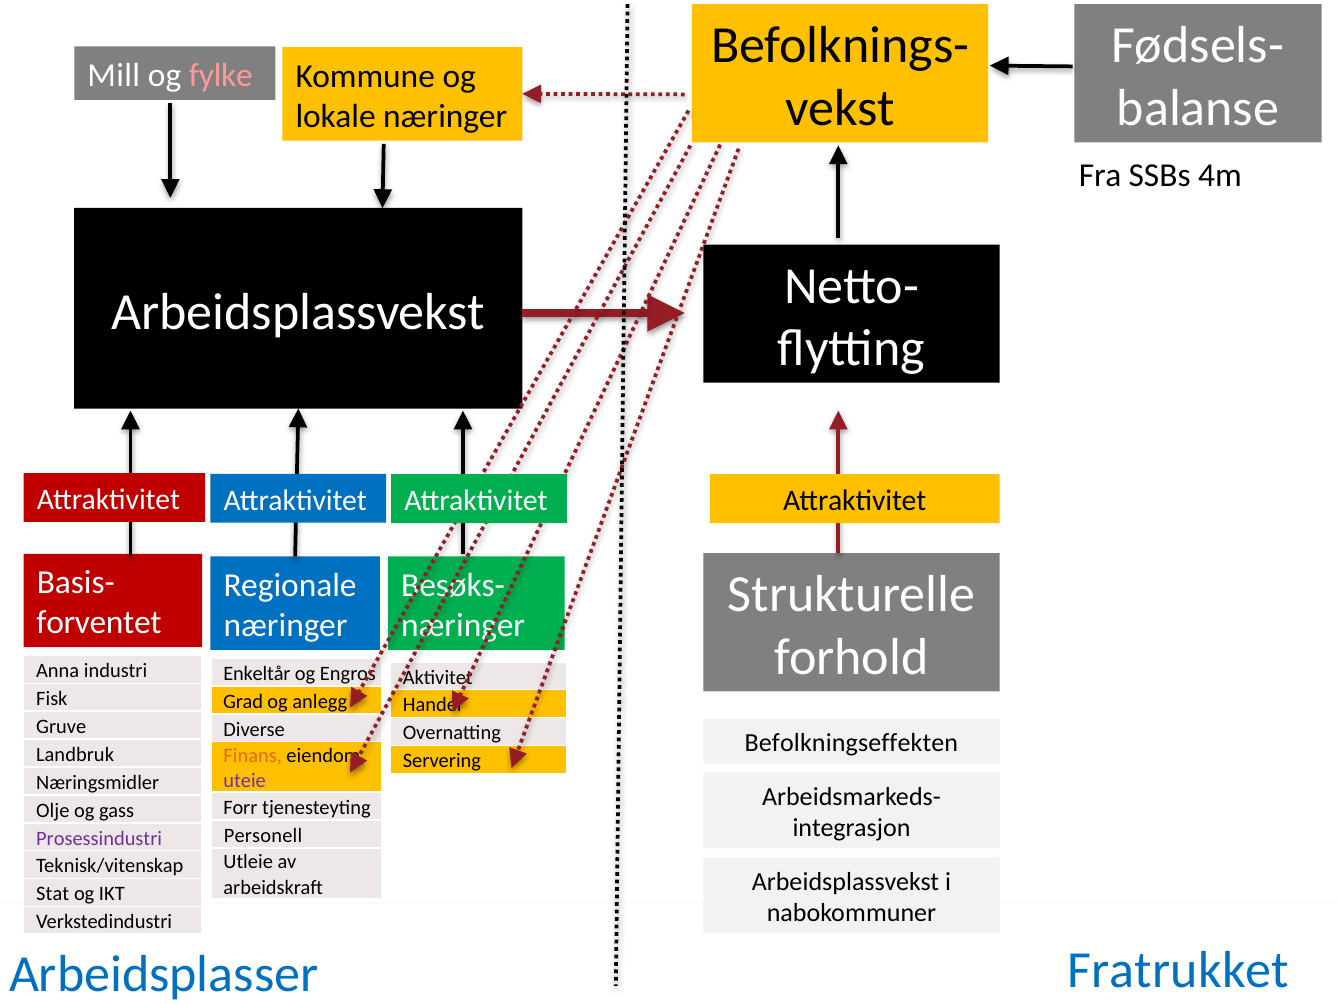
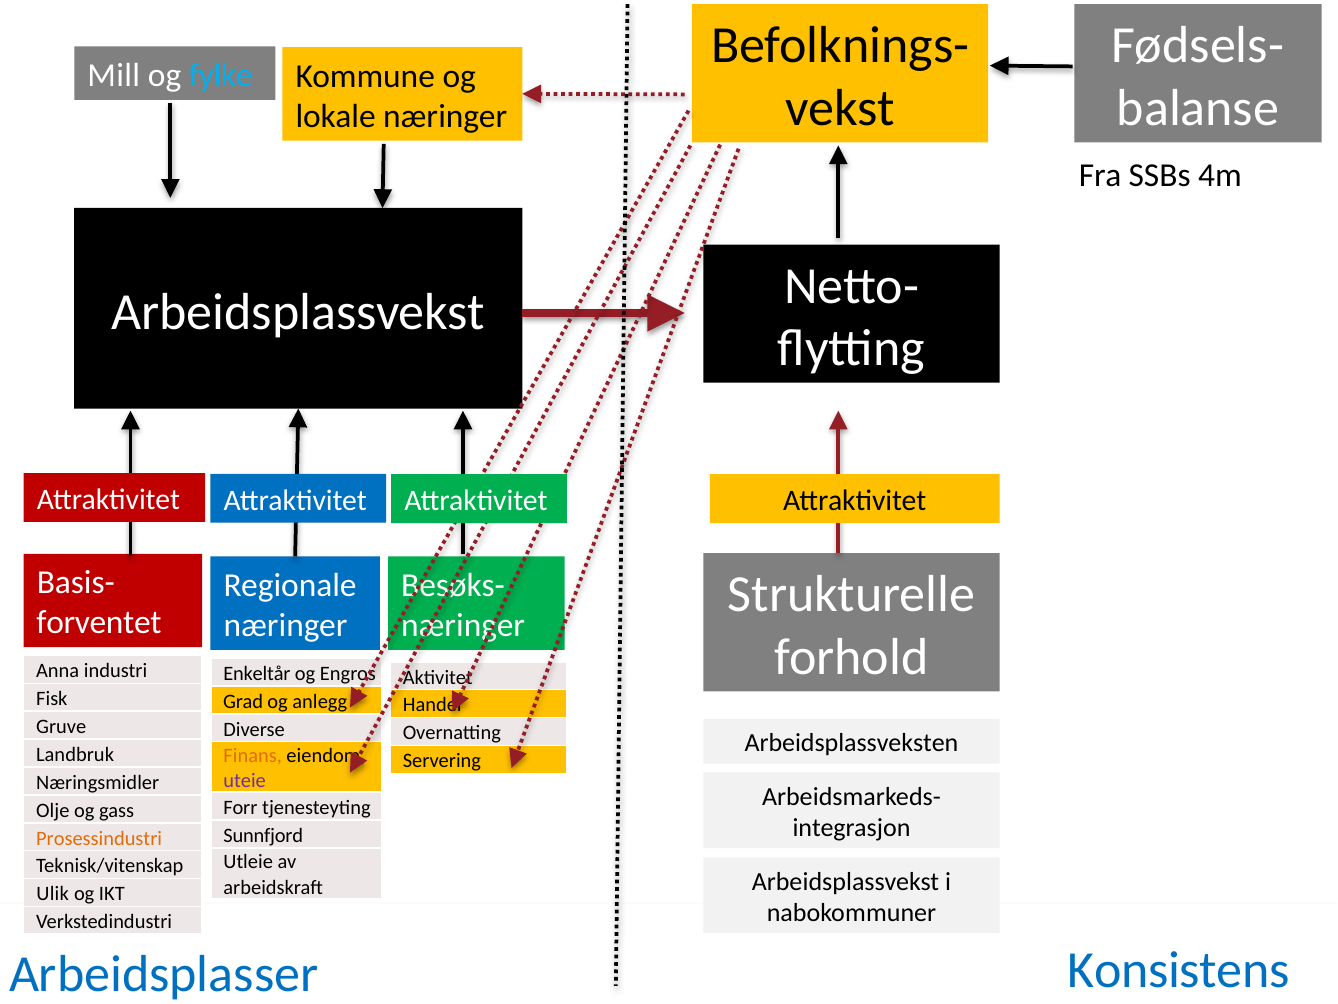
fylke colour: pink -> light blue
Befolkningseffekten: Befolkningseffekten -> Arbeidsplassveksten
Personell: Personell -> Sunnfjord
Prosessindustri colour: purple -> orange
Stat: Stat -> Ulik
Fratrukket: Fratrukket -> Konsistens
